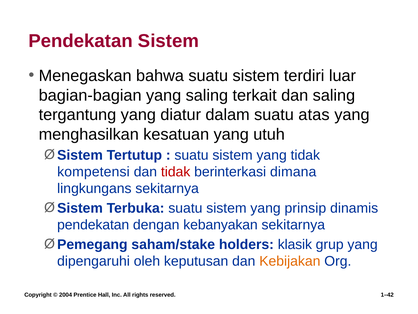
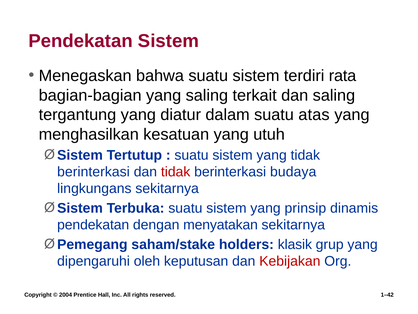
luar: luar -> rata
kompetensi at (93, 172): kompetensi -> berinterkasi
dimana: dimana -> budaya
kebanyakan: kebanyakan -> menyatakan
Kebijakan colour: orange -> red
